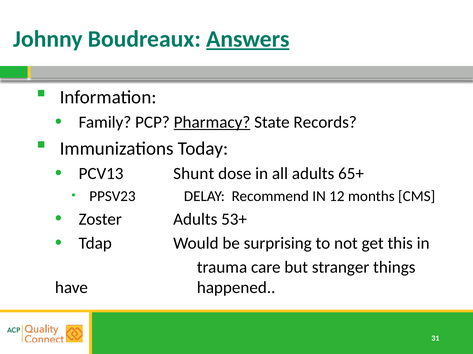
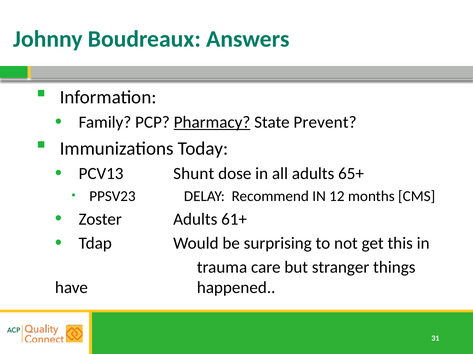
Answers underline: present -> none
Records: Records -> Prevent
53+: 53+ -> 61+
